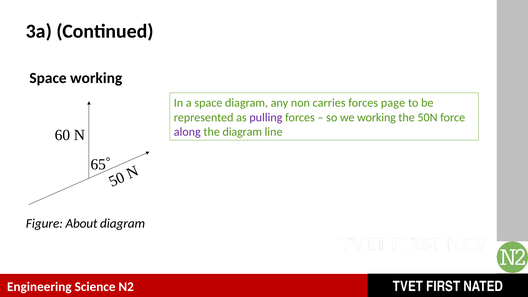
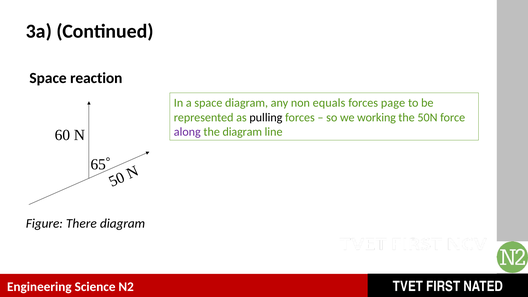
Space working: working -> reaction
carries: carries -> equals
pulling colour: purple -> black
About: About -> There
